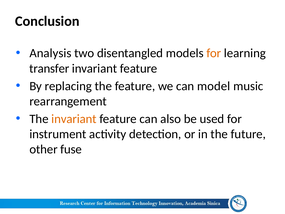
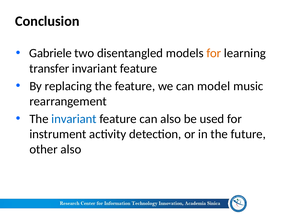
Analysis: Analysis -> Gabriele
invariant at (74, 119) colour: orange -> blue
other fuse: fuse -> also
